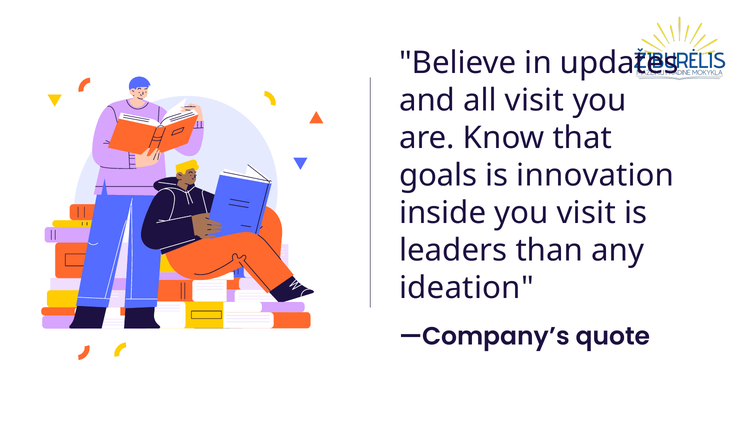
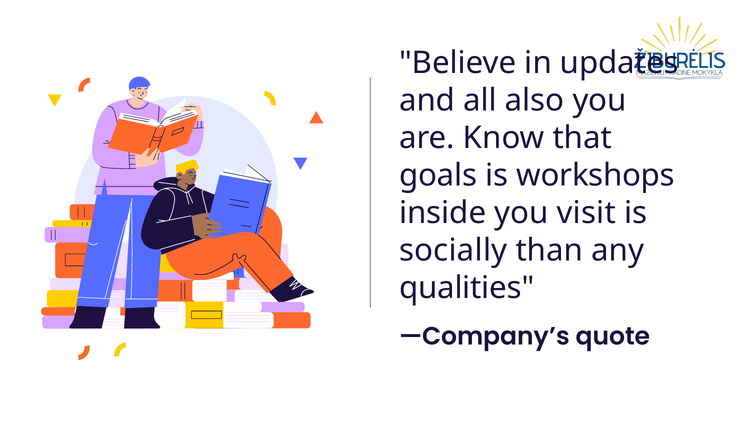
all visit: visit -> also
innovation: innovation -> workshops
leaders: leaders -> socially
ideation: ideation -> qualities
